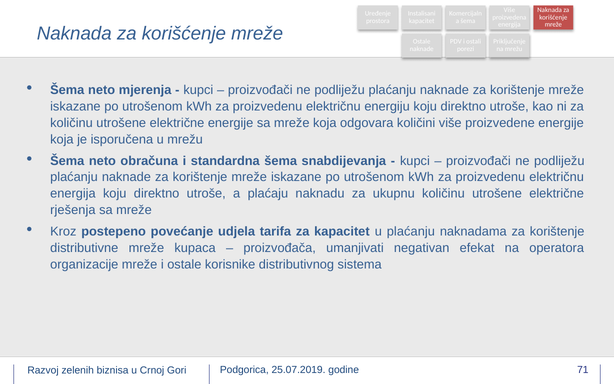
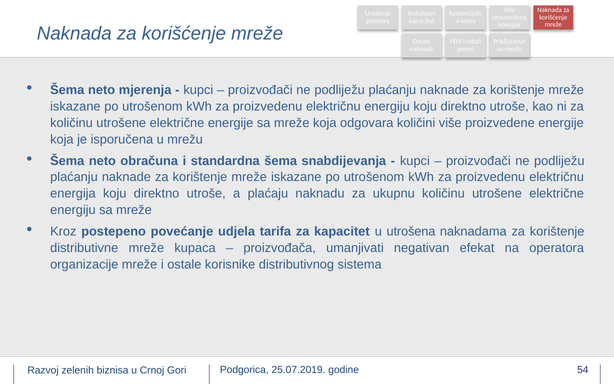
rješenja at (73, 210): rješenja -> energiju
u plaćanju: plaćanju -> utrošena
71: 71 -> 54
